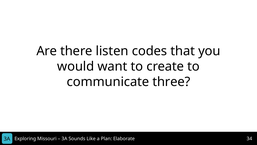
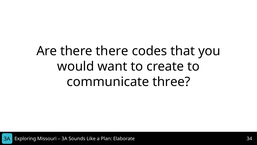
there listen: listen -> there
